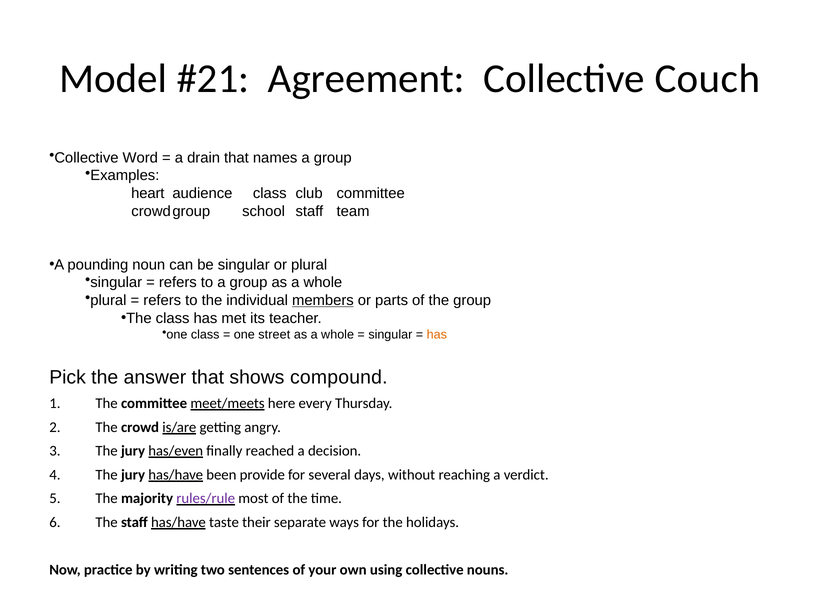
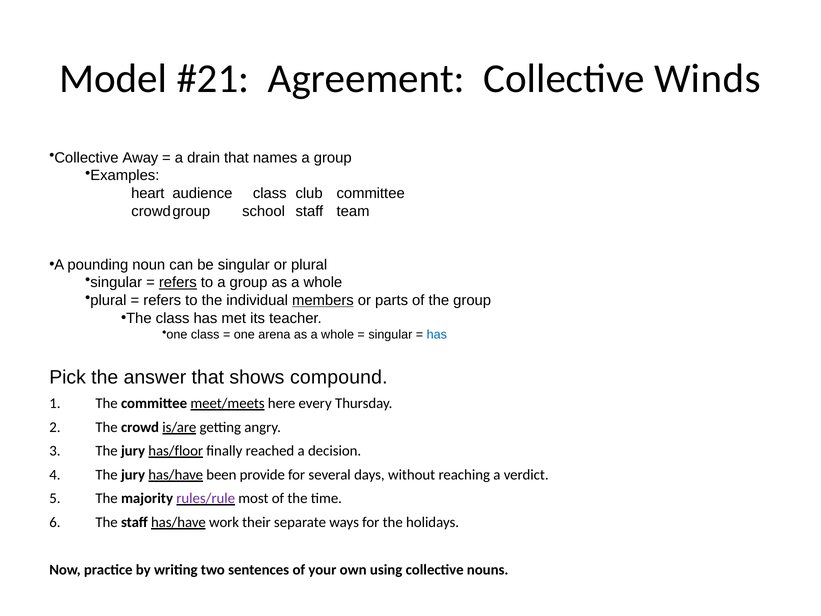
Couch: Couch -> Winds
Word: Word -> Away
refers at (178, 282) underline: none -> present
street: street -> arena
has at (437, 334) colour: orange -> blue
has/even: has/even -> has/floor
taste: taste -> work
